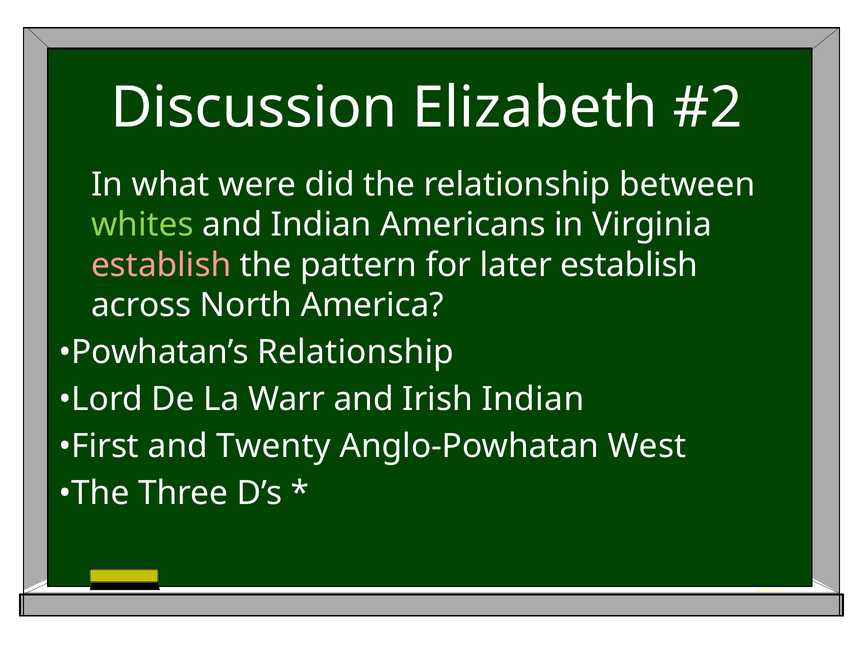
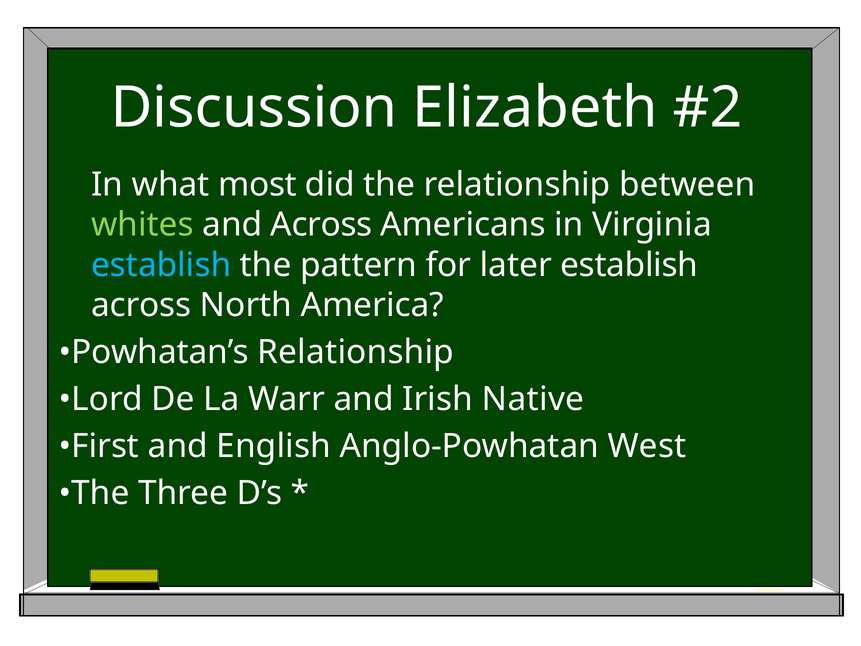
were: were -> most
and Indian: Indian -> Across
establish at (161, 265) colour: pink -> light blue
Irish Indian: Indian -> Native
Twenty: Twenty -> English
